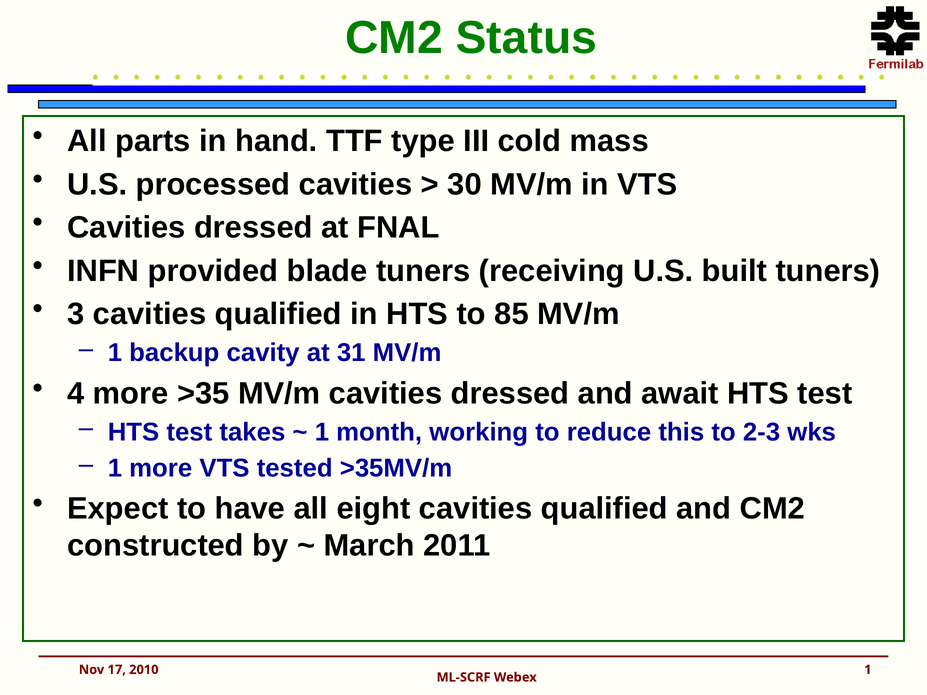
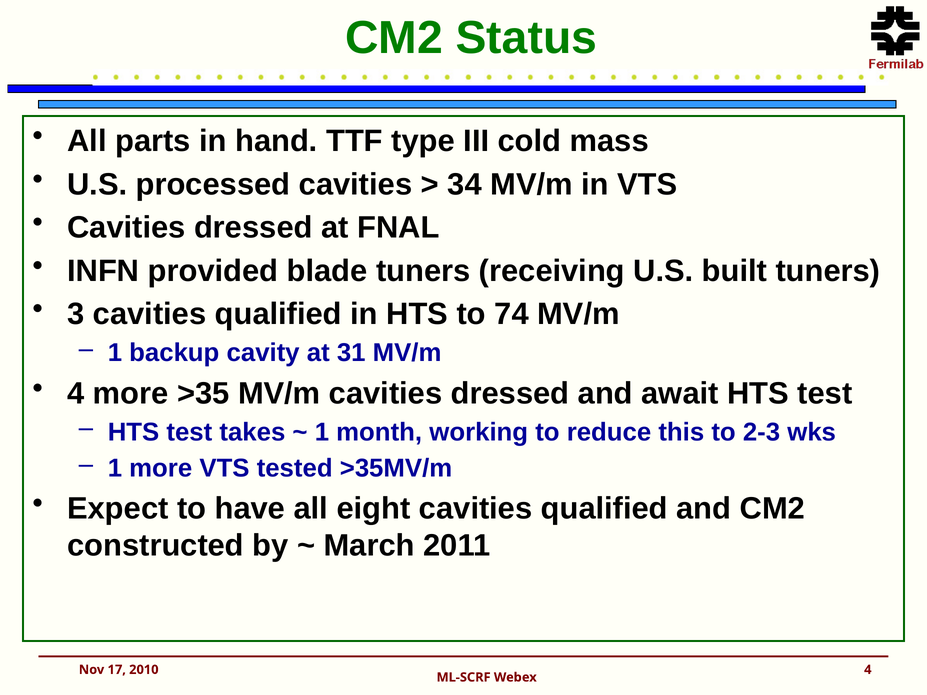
30: 30 -> 34
85: 85 -> 74
2010 1: 1 -> 4
